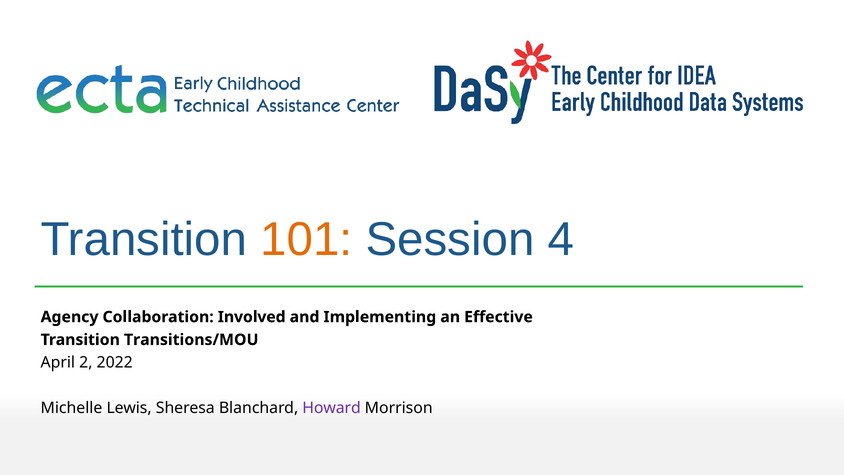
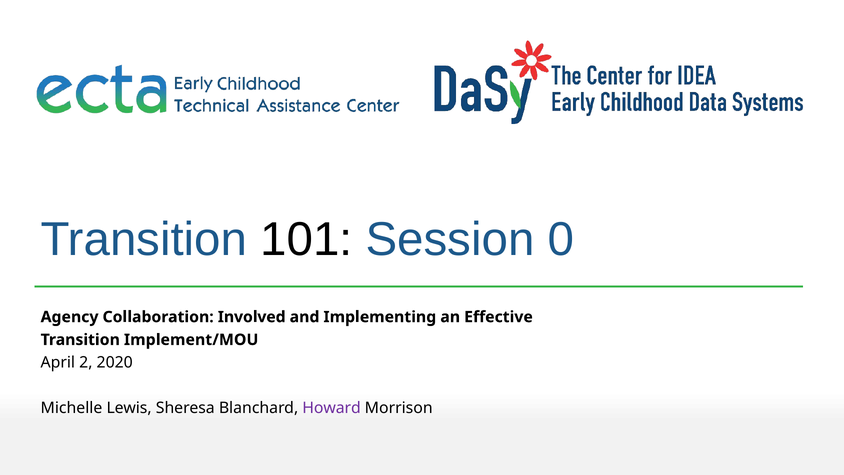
101 colour: orange -> black
4: 4 -> 0
Transitions/MOU: Transitions/MOU -> Implement/MOU
2022: 2022 -> 2020
